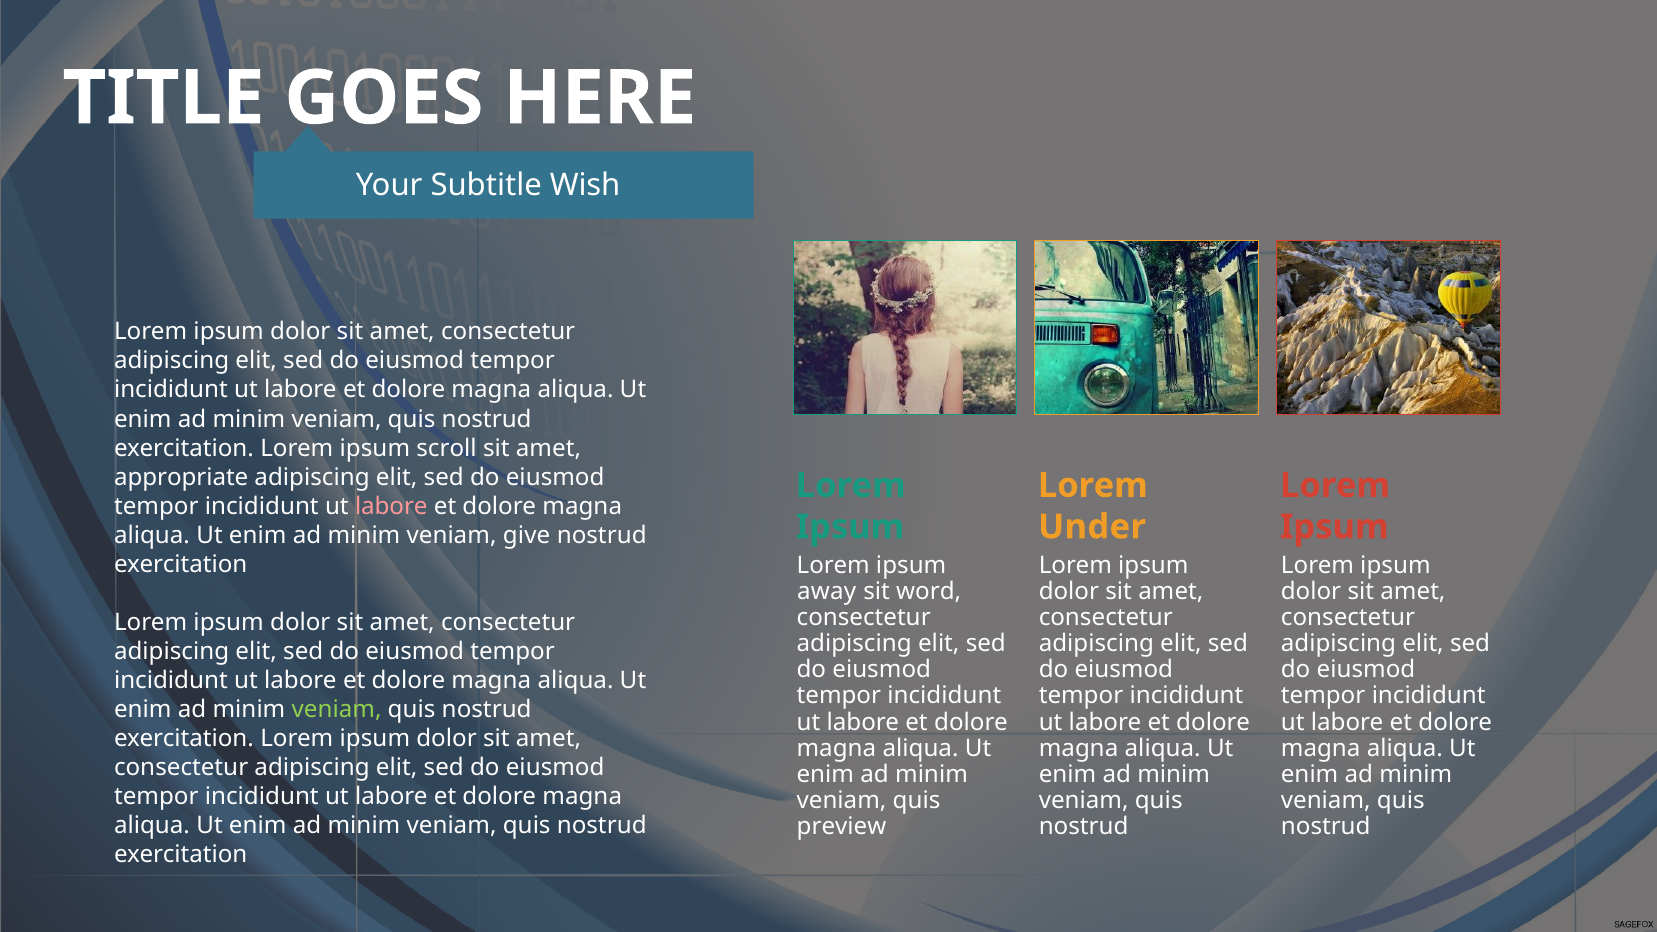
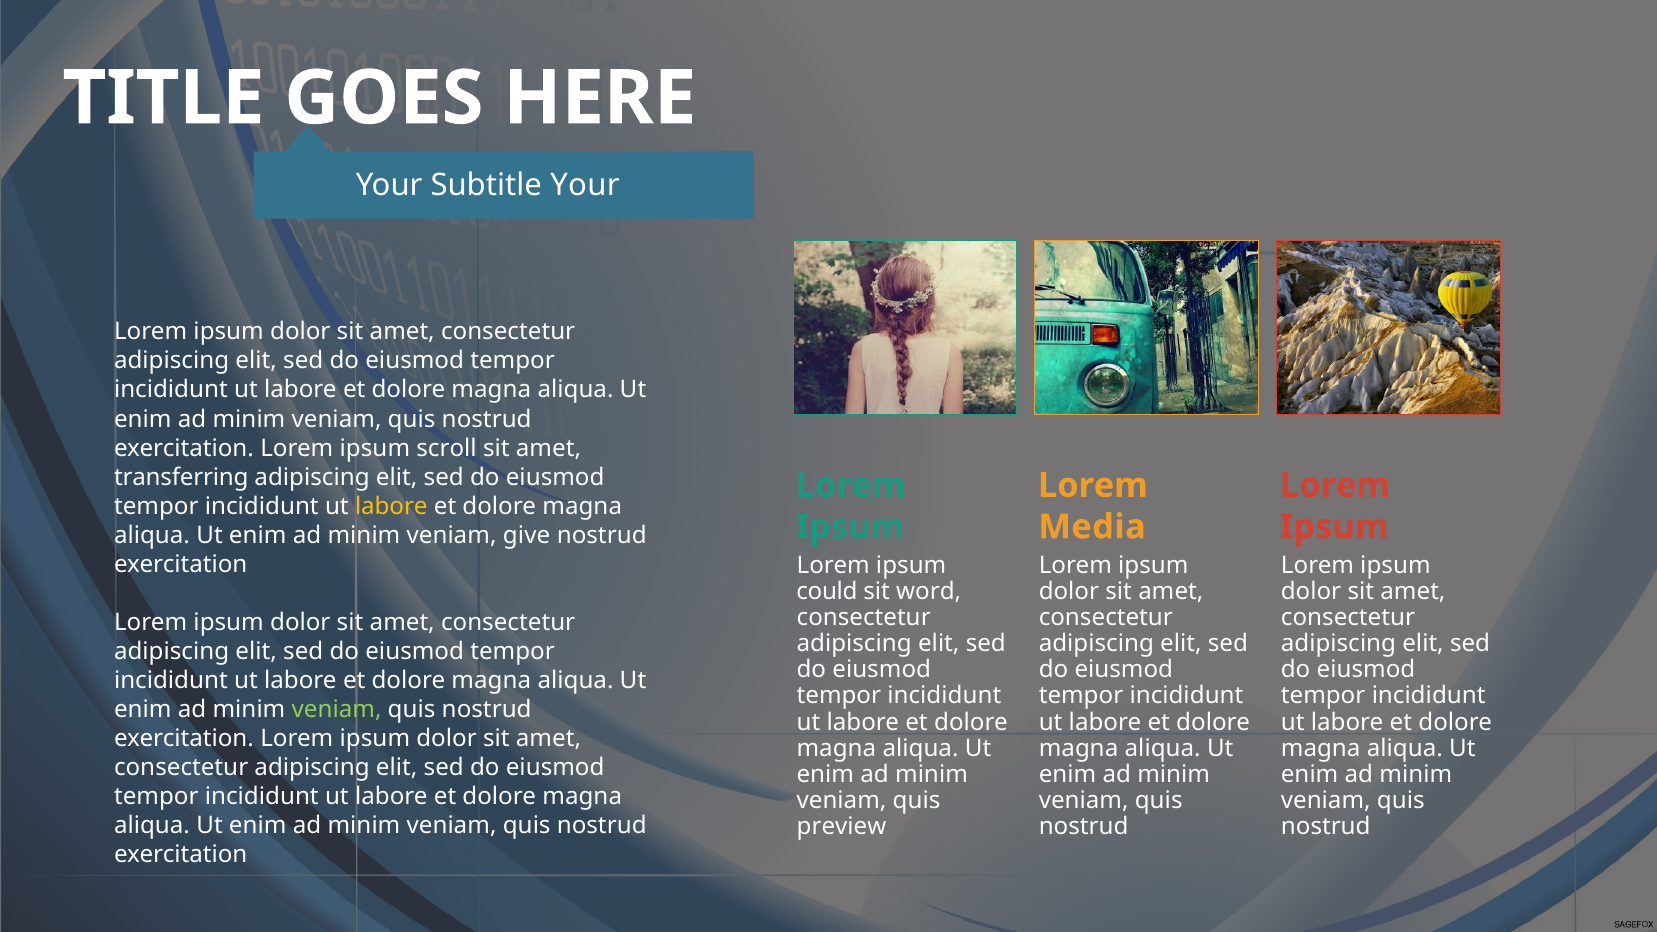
Subtitle Wish: Wish -> Your
appropriate: appropriate -> transferring
labore at (391, 506) colour: pink -> yellow
Under: Under -> Media
away: away -> could
